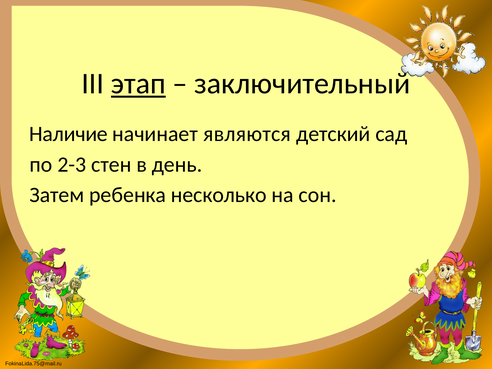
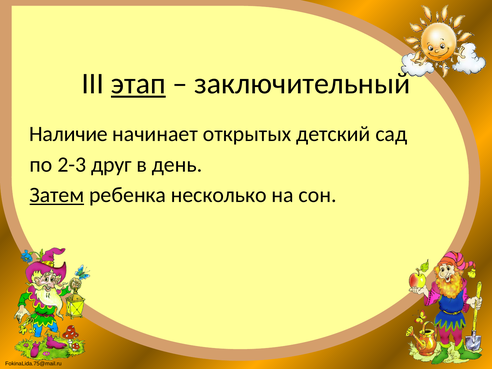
являются: являются -> открытых
стен: стен -> друг
Затем underline: none -> present
